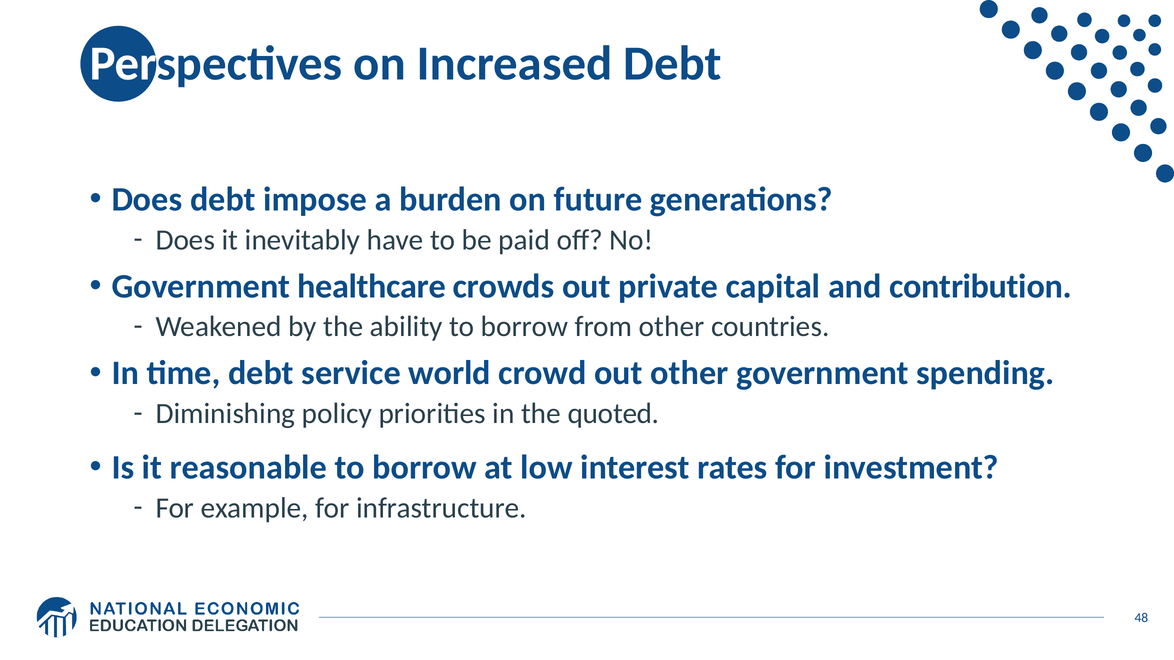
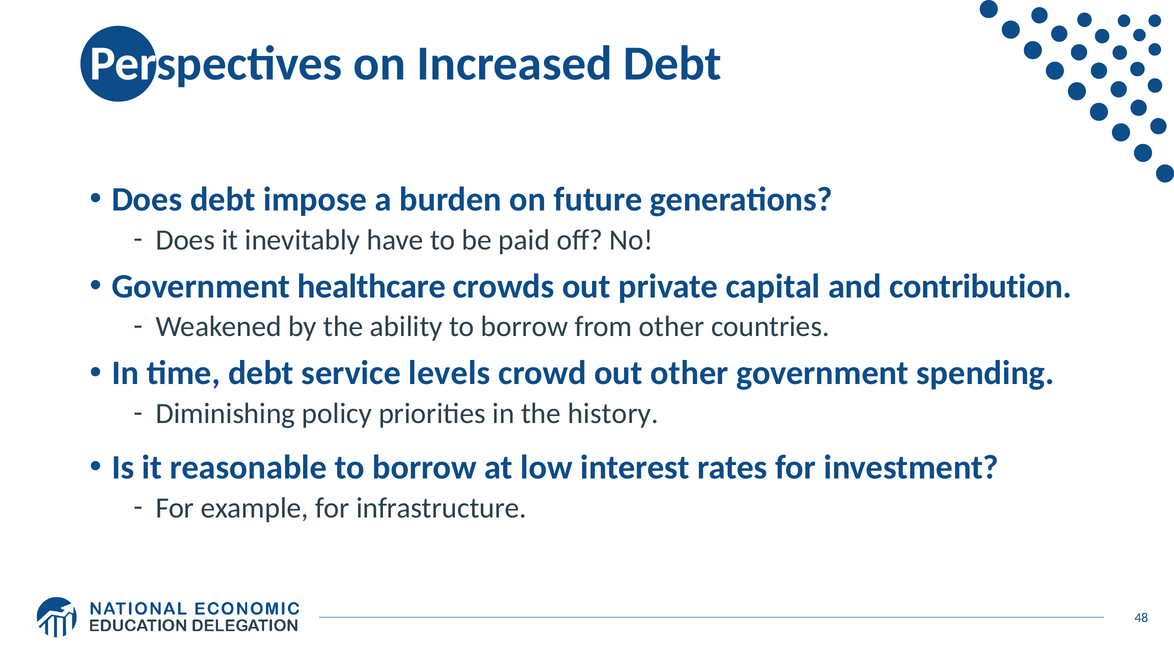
world: world -> levels
quoted: quoted -> history
